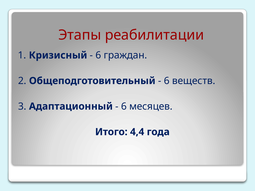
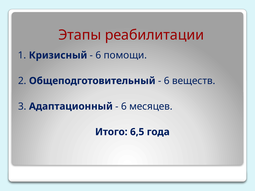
граждан: граждан -> помощи
4,4: 4,4 -> 6,5
